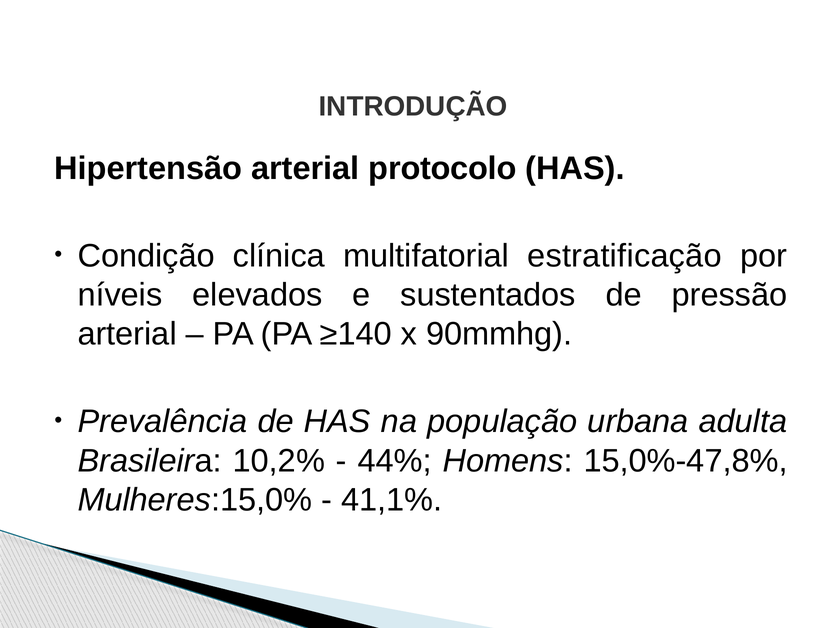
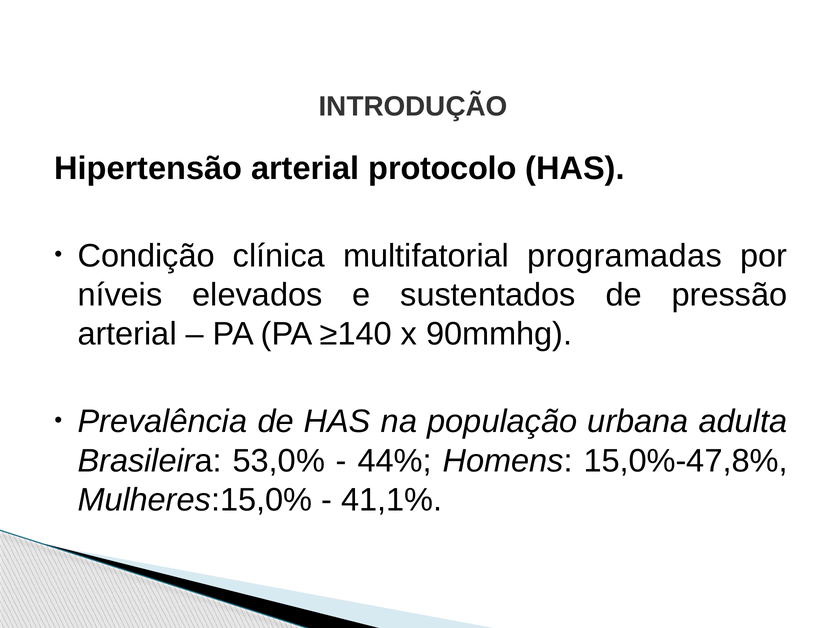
estratificação: estratificação -> programadas
10,2%: 10,2% -> 53,0%
